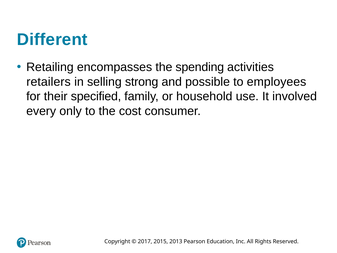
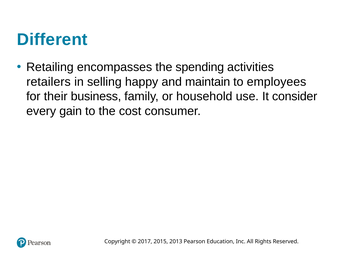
strong: strong -> happy
possible: possible -> maintain
specified: specified -> business
involved: involved -> consider
only: only -> gain
